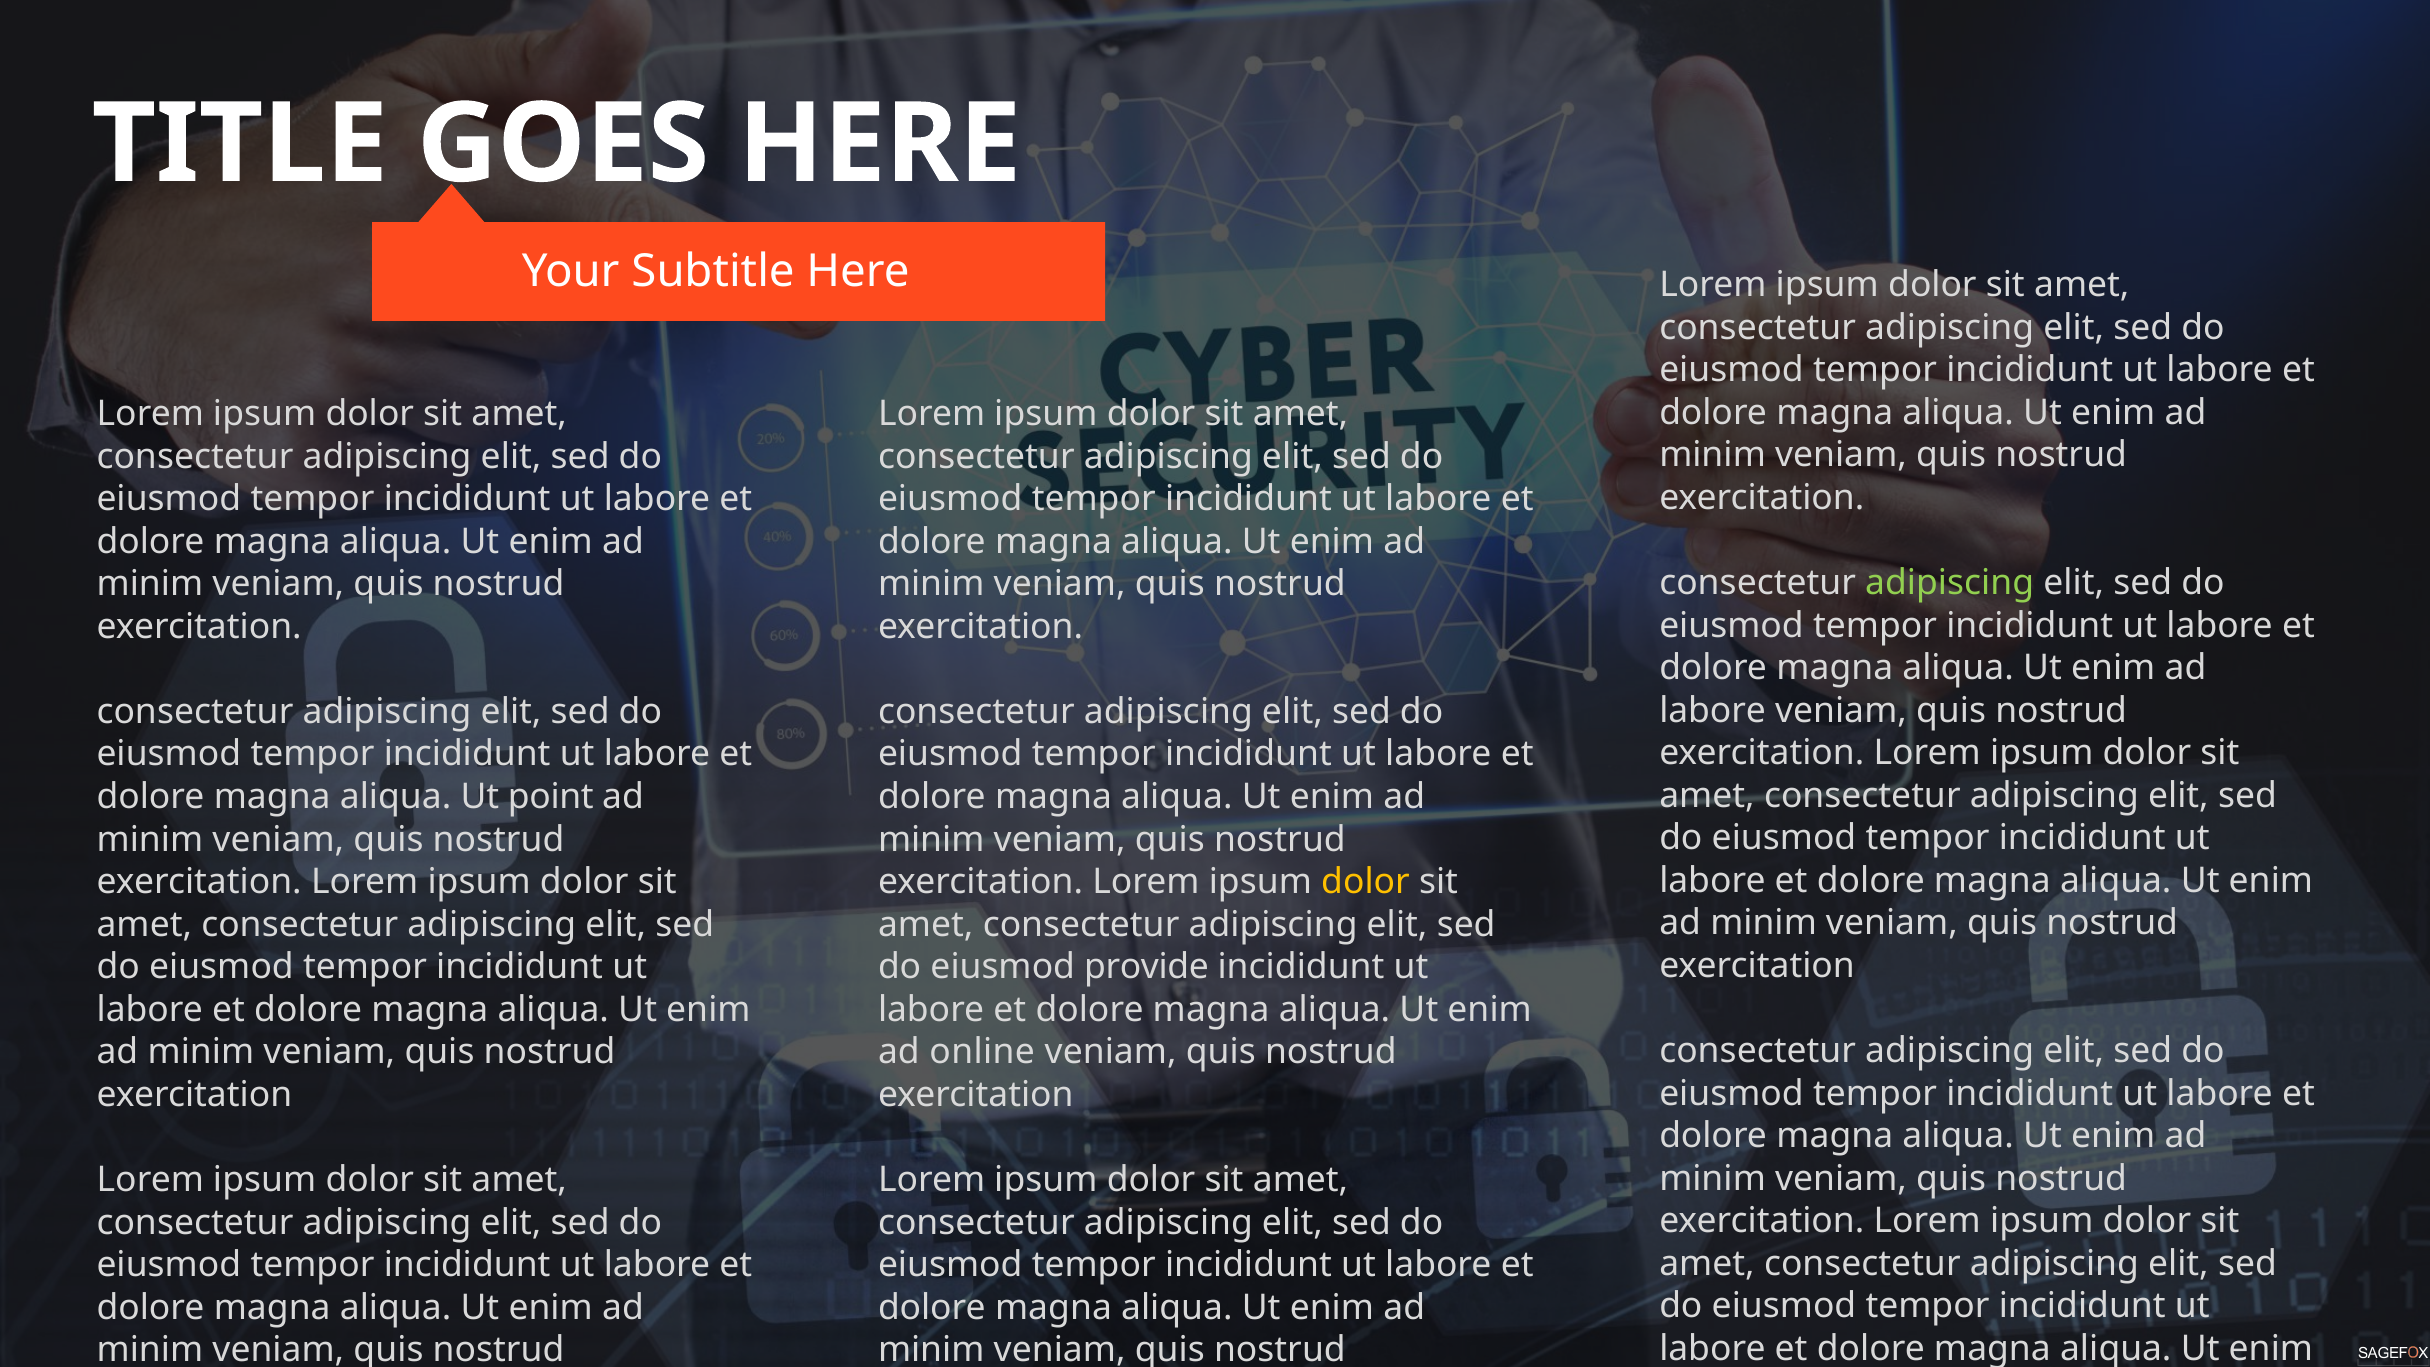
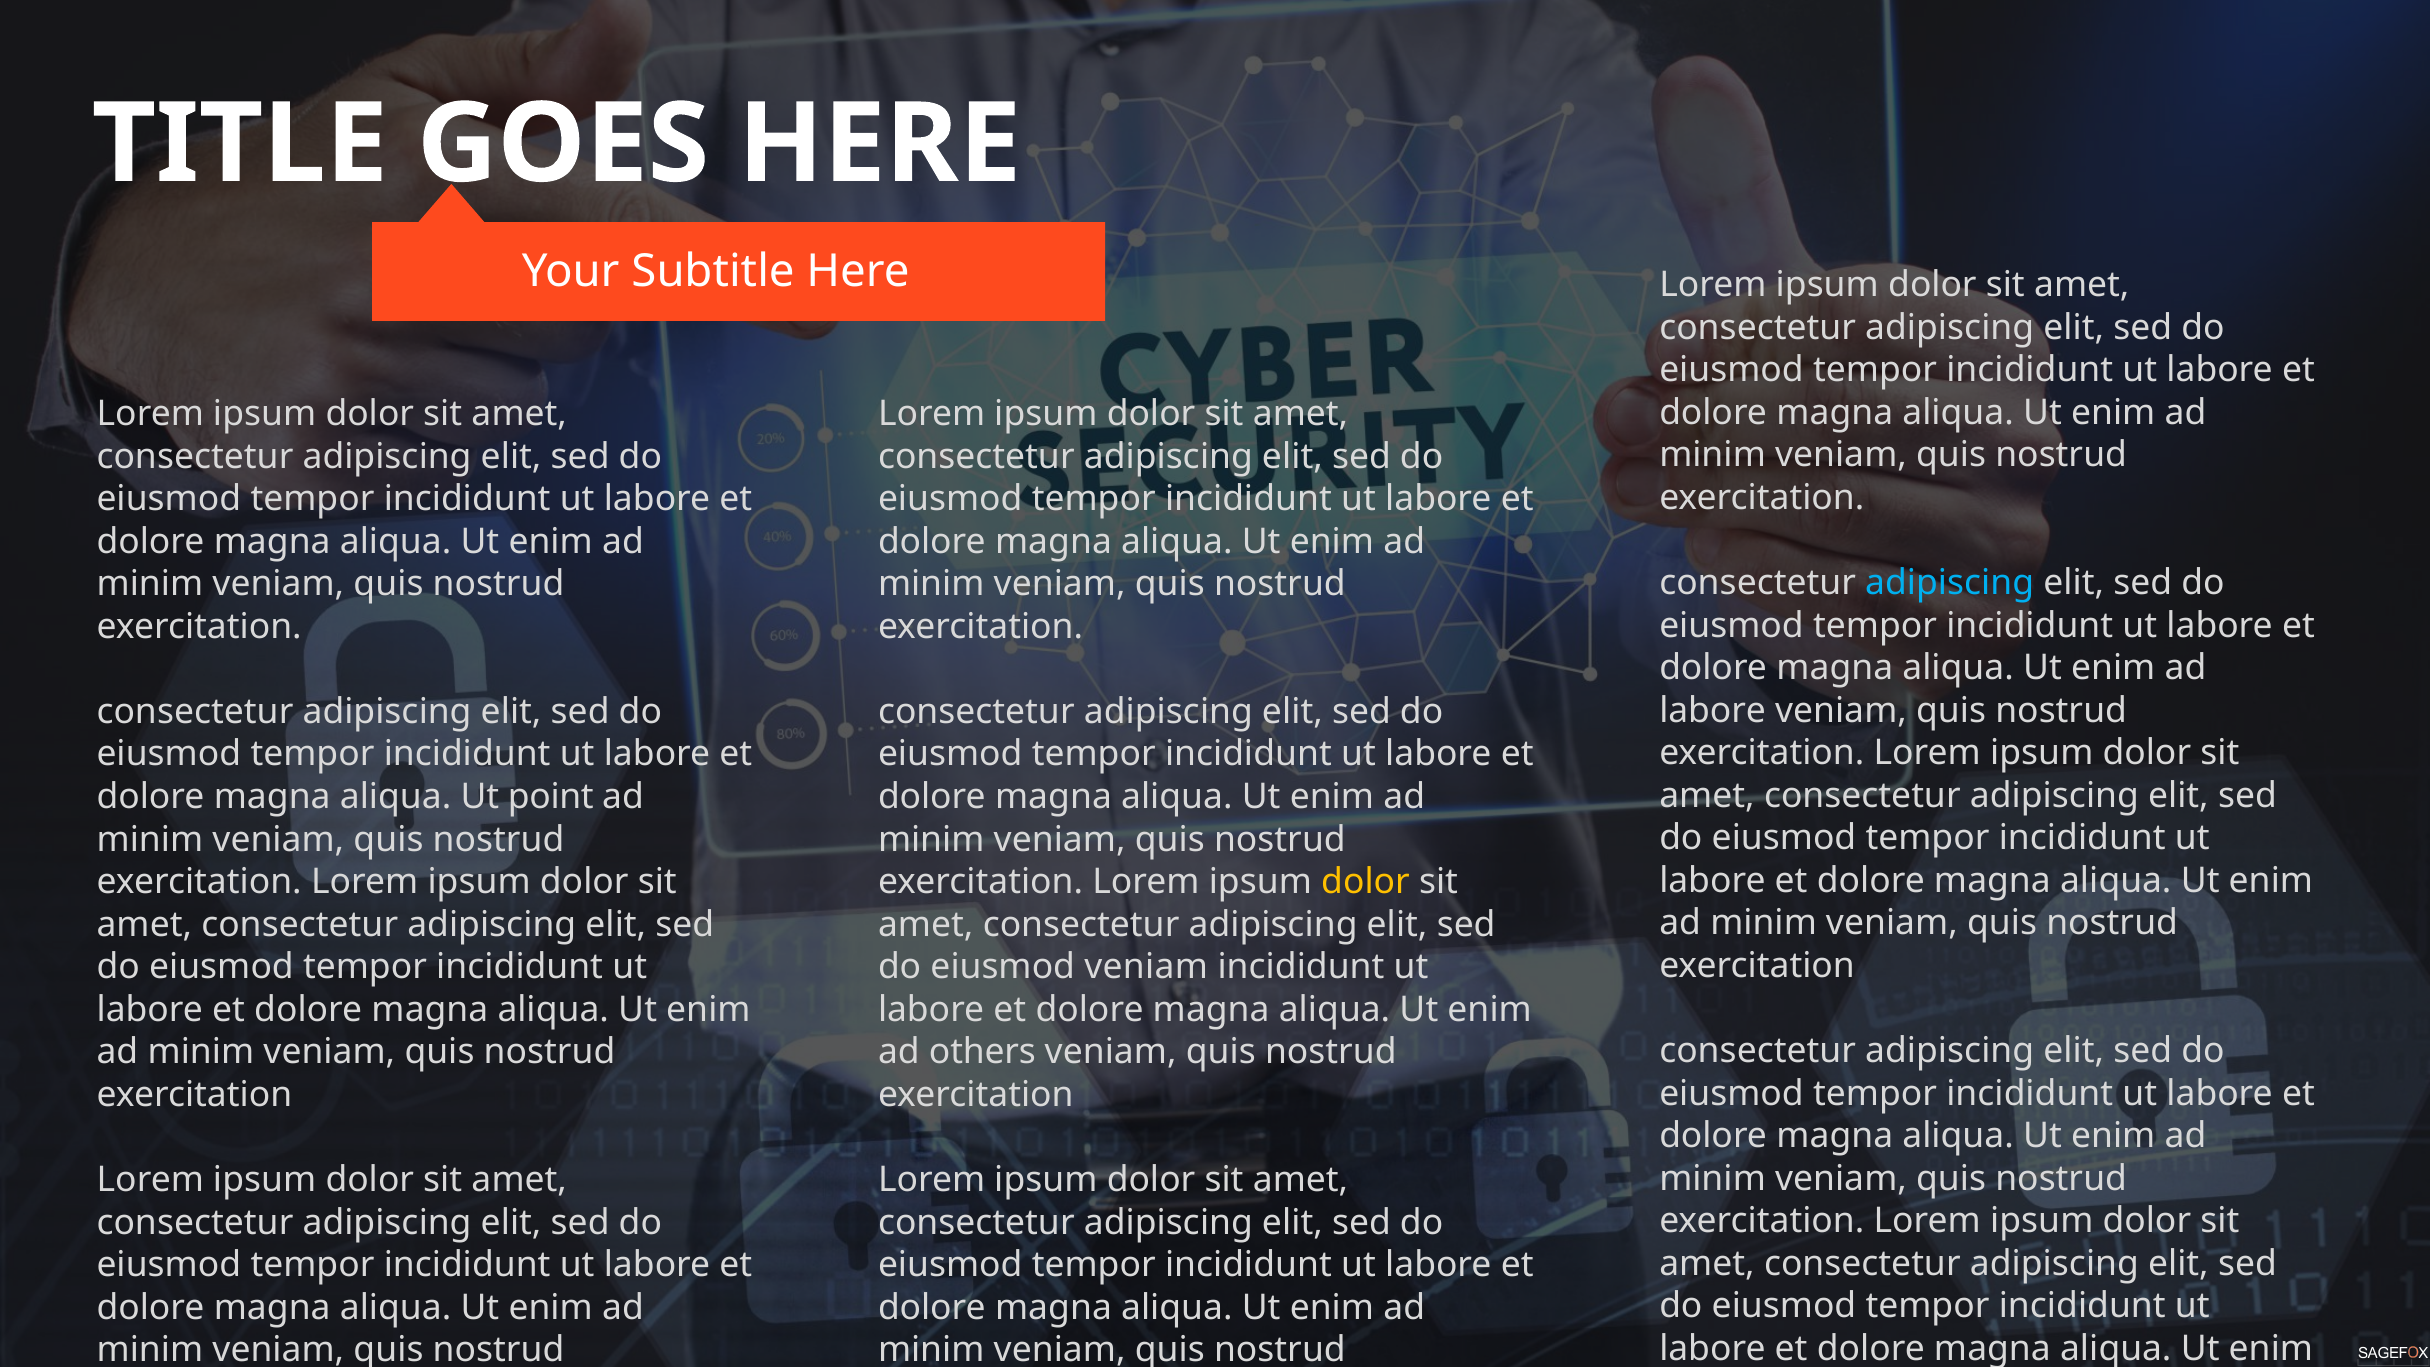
adipiscing at (1950, 583) colour: light green -> light blue
eiusmod provide: provide -> veniam
online: online -> others
